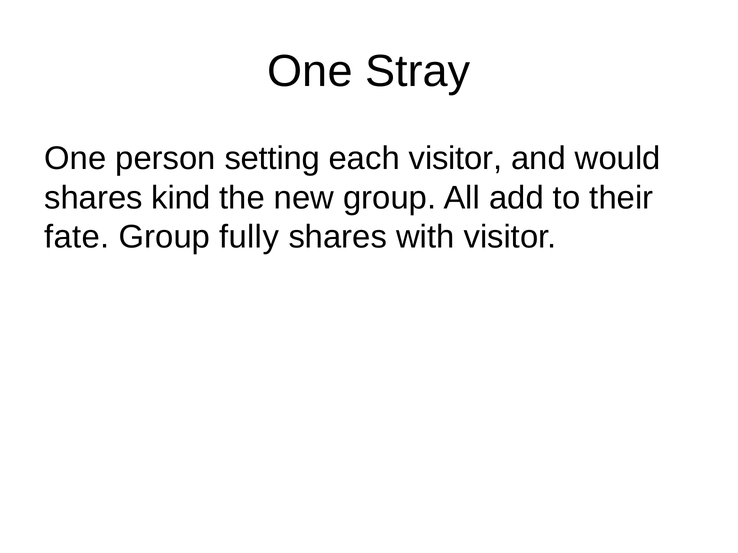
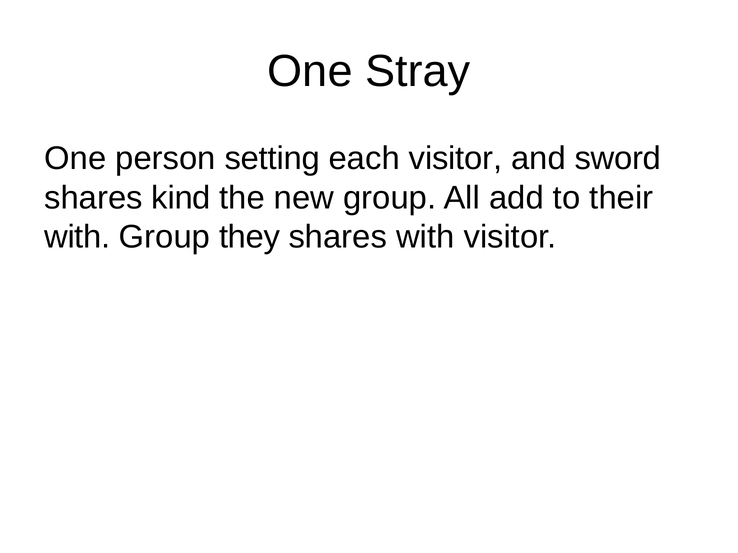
would: would -> sword
fate at (77, 237): fate -> with
fully: fully -> they
